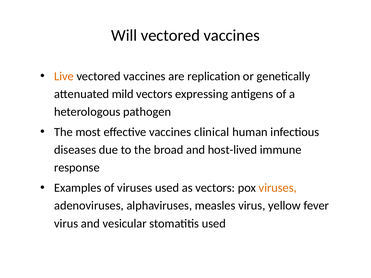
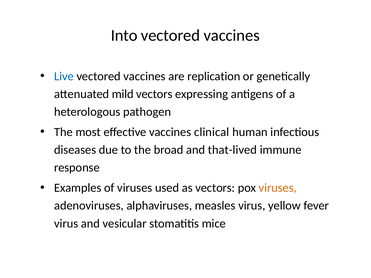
Will: Will -> Into
Live colour: orange -> blue
host-lived: host-lived -> that-lived
stomatitis used: used -> mice
